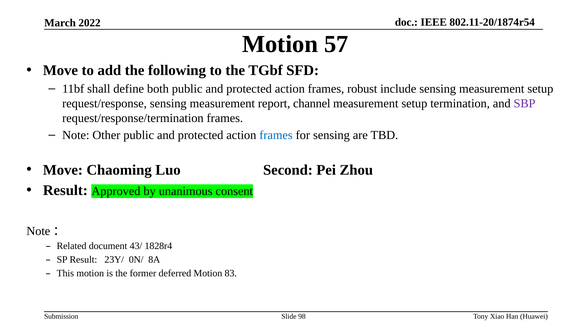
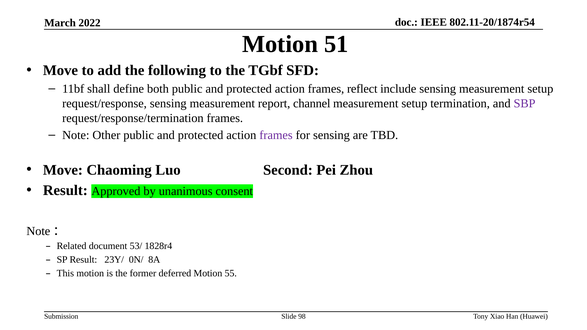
57: 57 -> 51
robust: robust -> reflect
frames at (276, 135) colour: blue -> purple
43/: 43/ -> 53/
83: 83 -> 55
